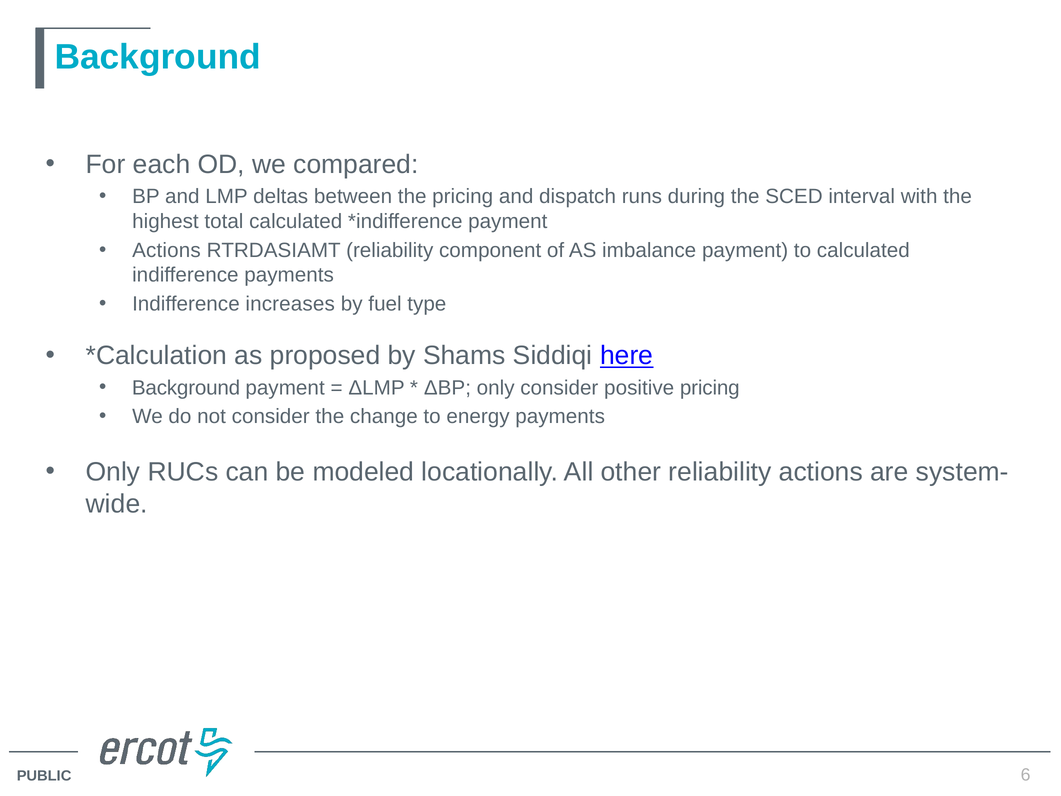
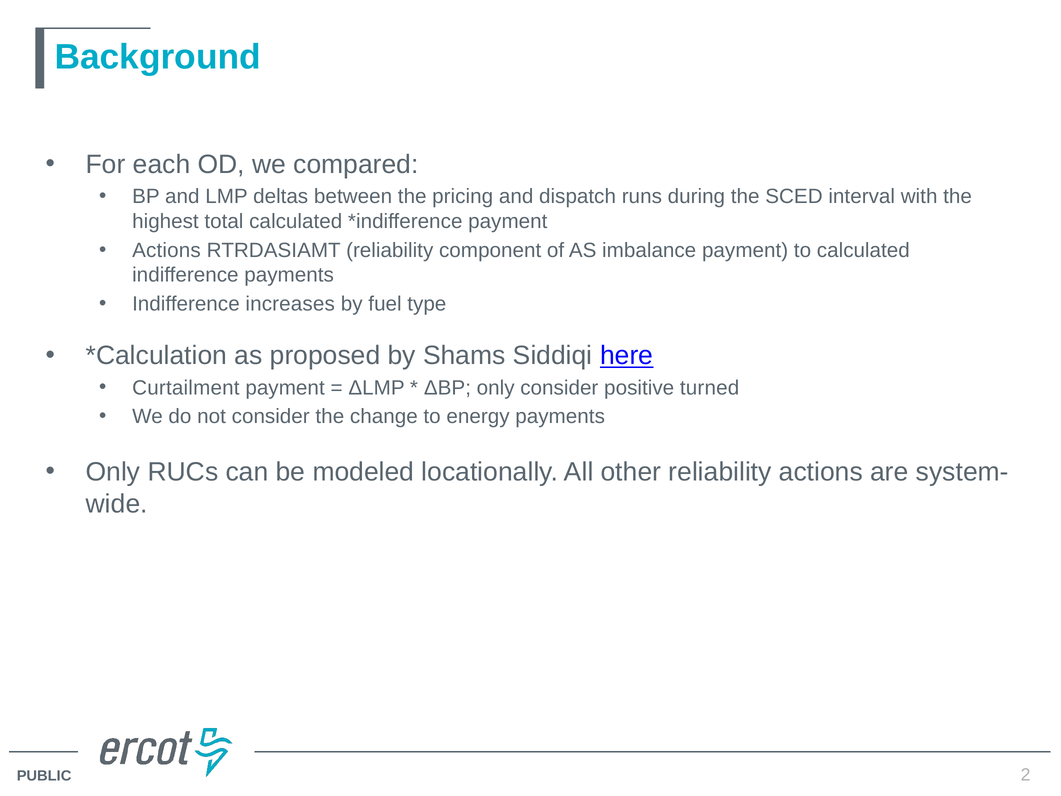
Background at (186, 388): Background -> Curtailment
positive pricing: pricing -> turned
6: 6 -> 2
